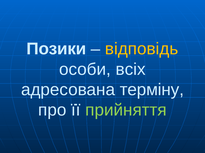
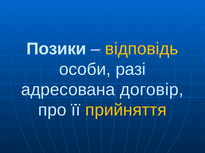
всіх: всіх -> разі
терміну: терміну -> договір
прийняття colour: light green -> yellow
